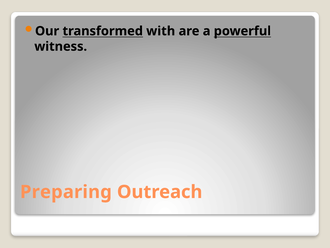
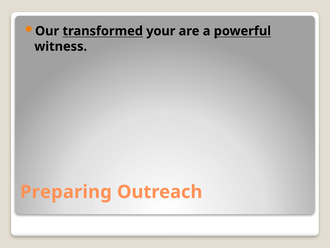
with: with -> your
